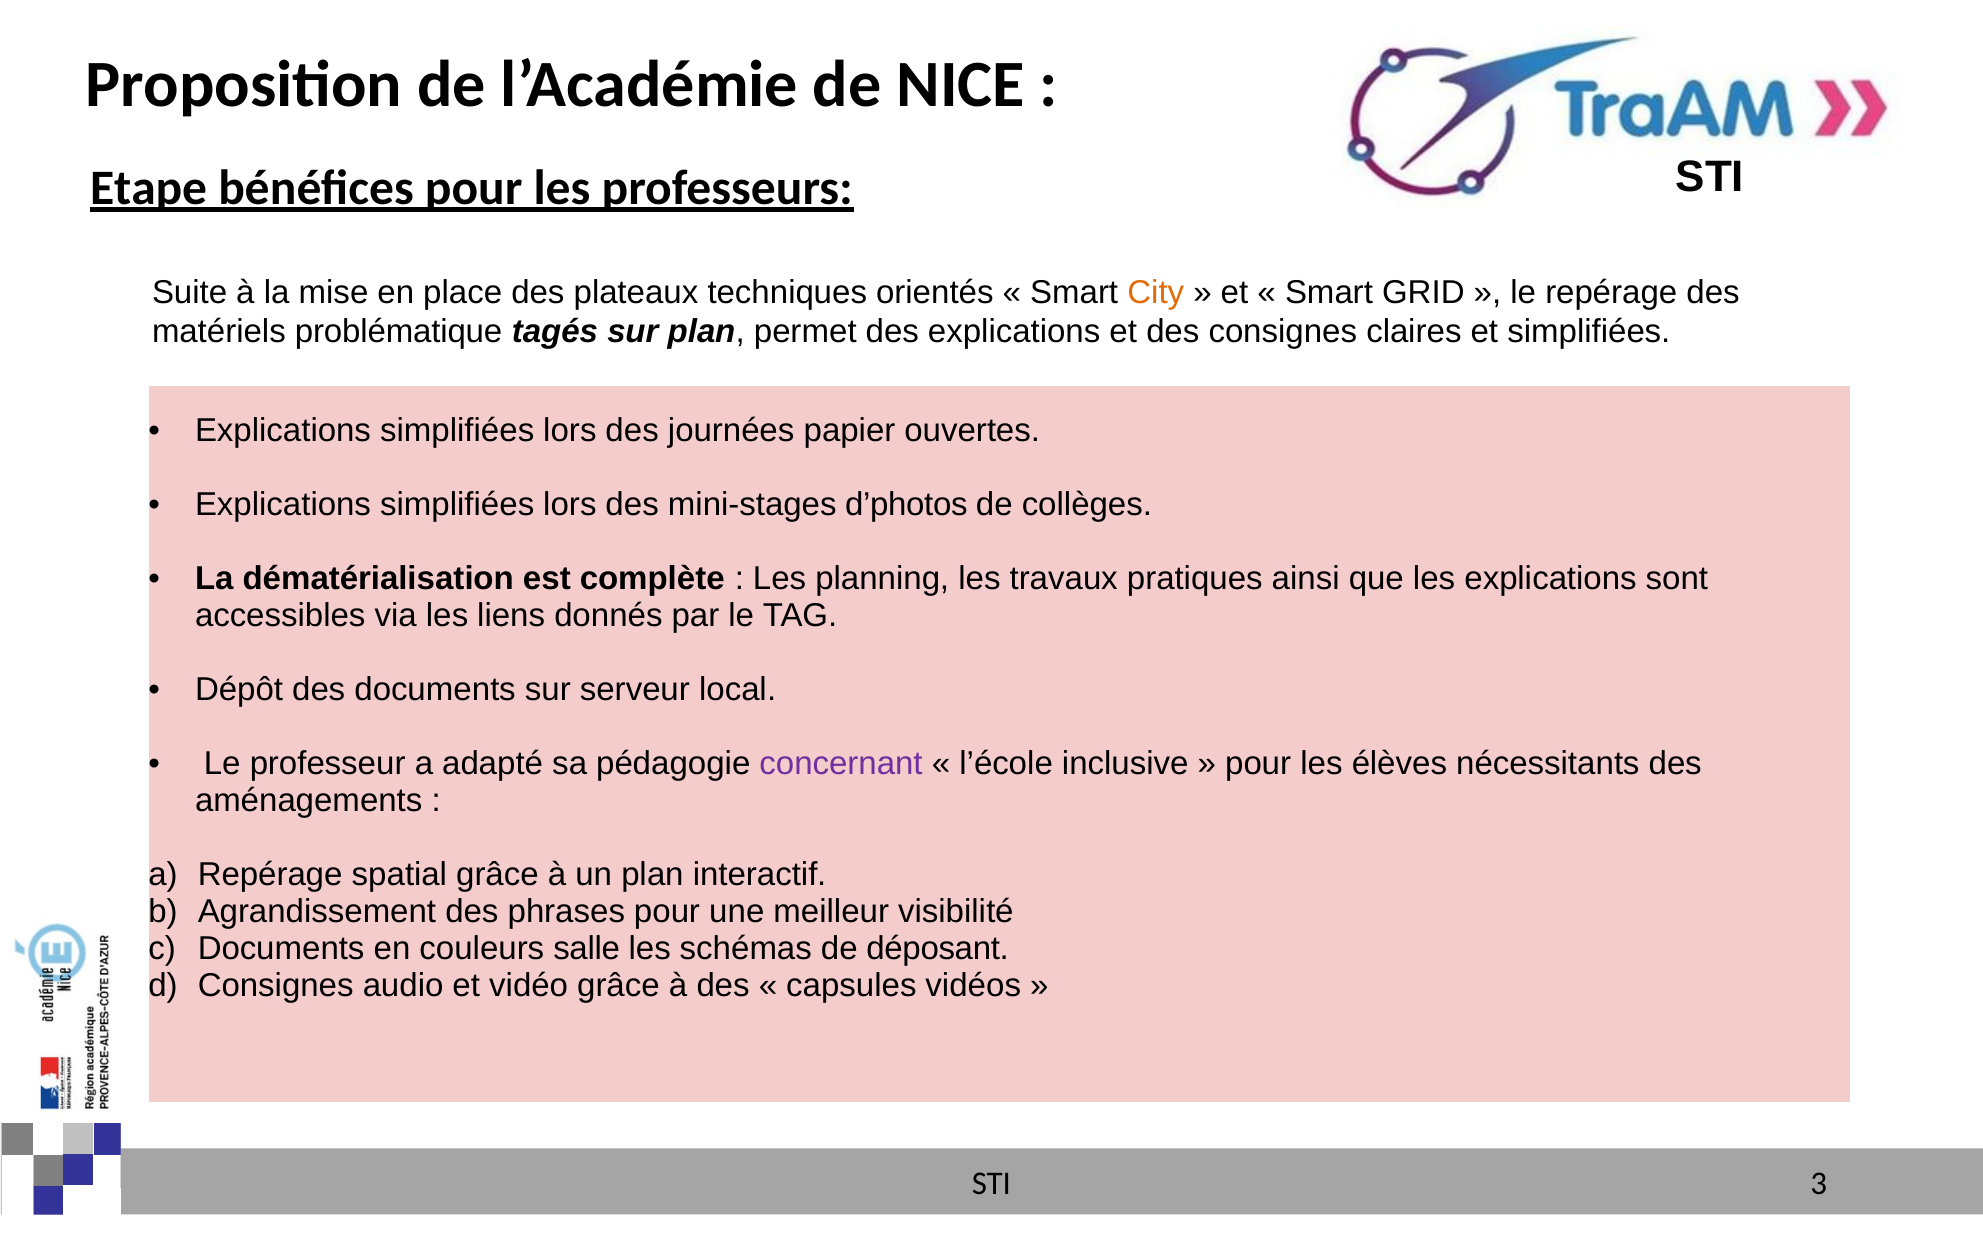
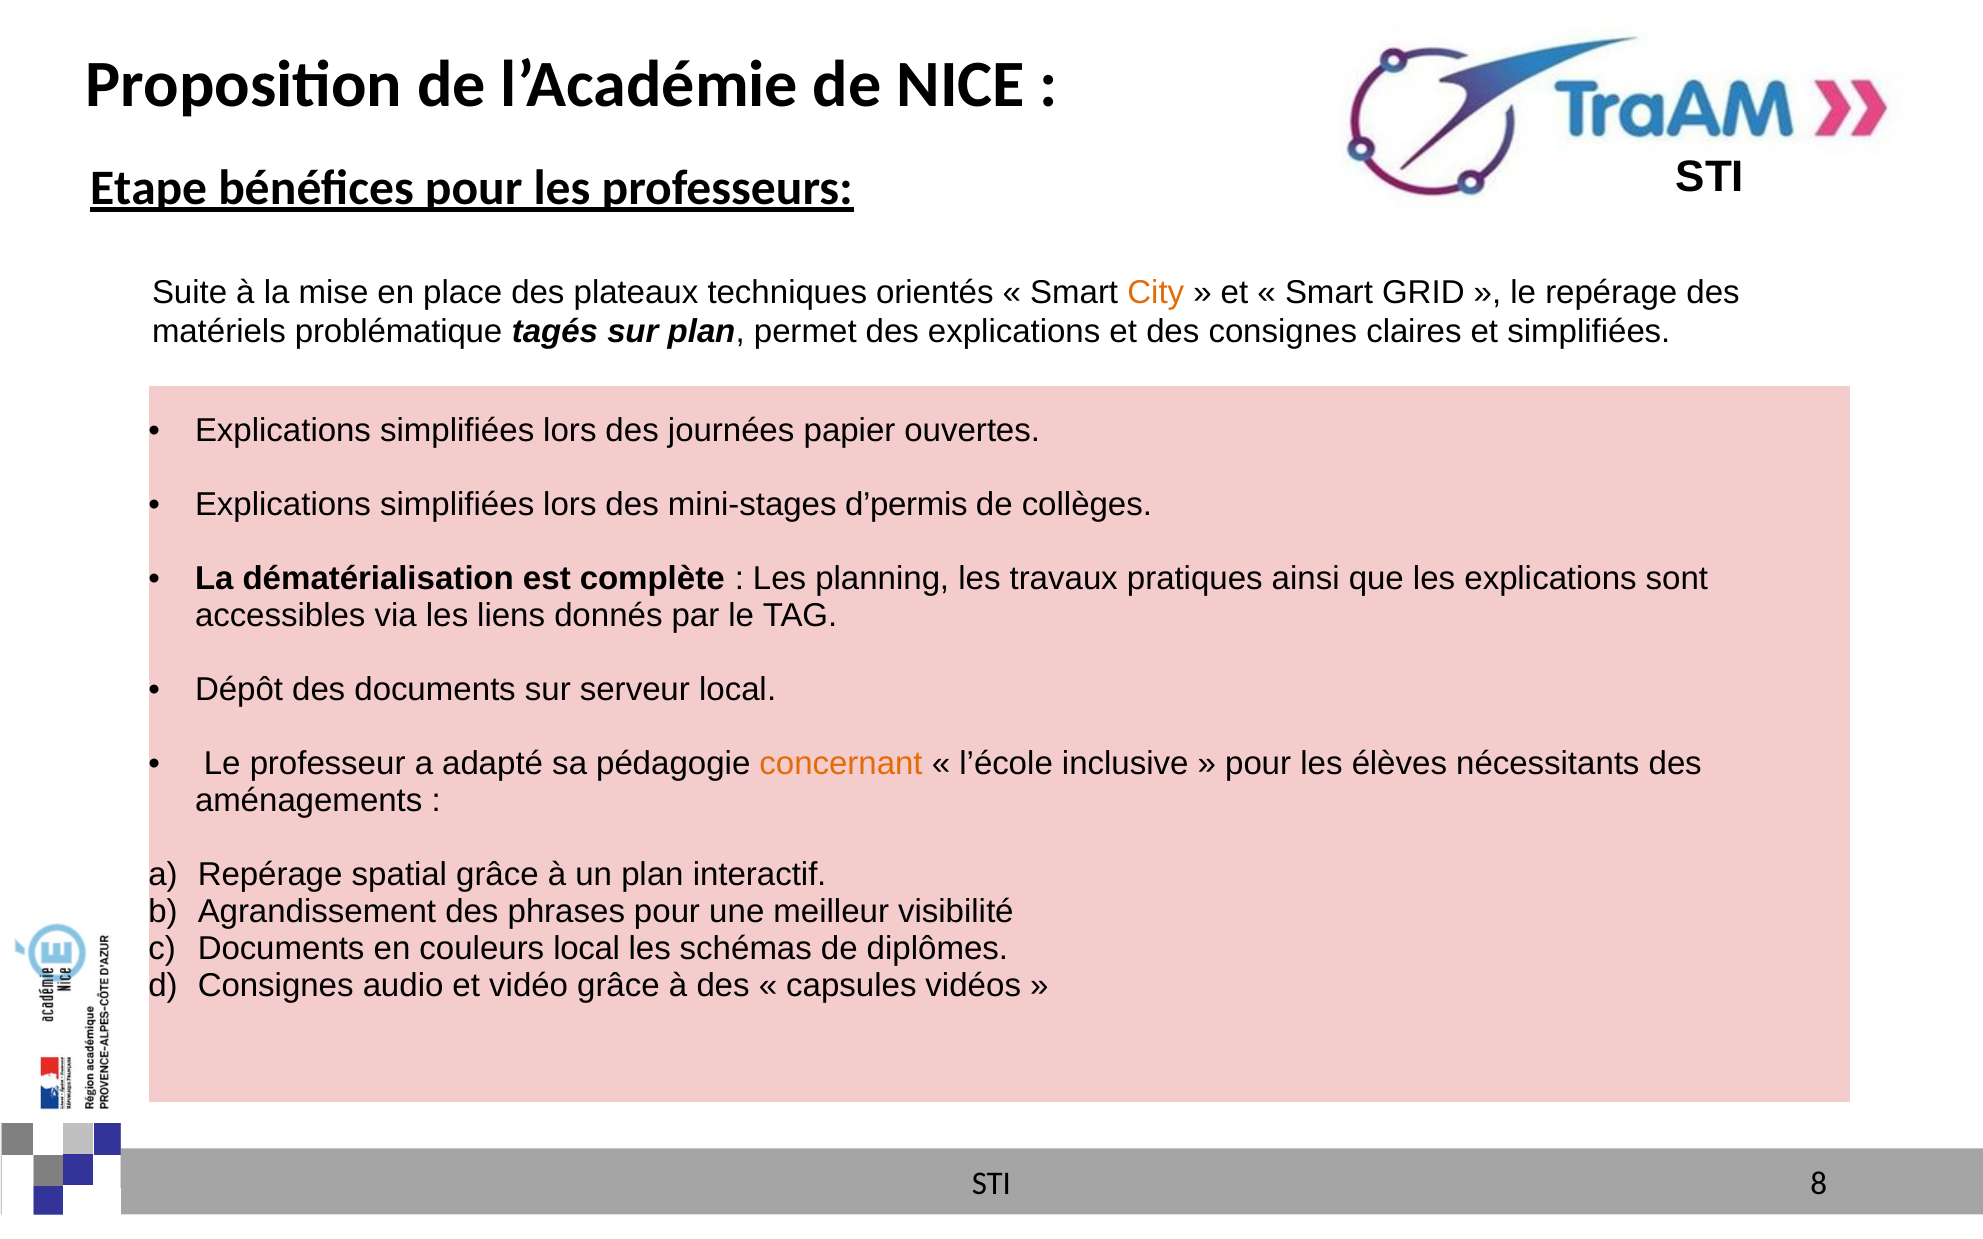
d’photos: d’photos -> d’permis
concernant colour: purple -> orange
couleurs salle: salle -> local
déposant: déposant -> diplômes
3: 3 -> 8
